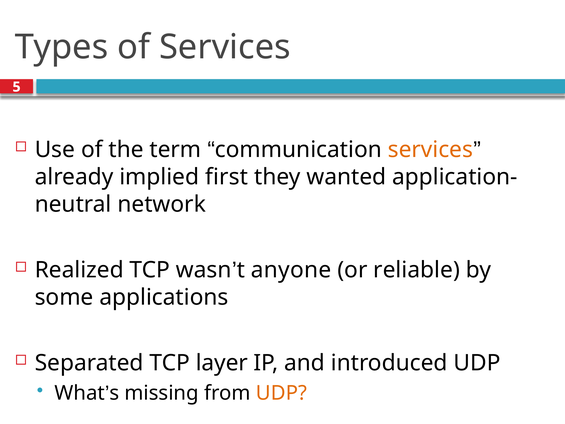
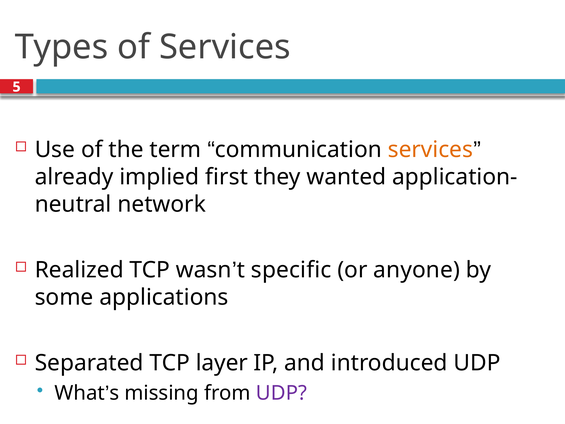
anyone: anyone -> specific
reliable: reliable -> anyone
UDP at (281, 393) colour: orange -> purple
